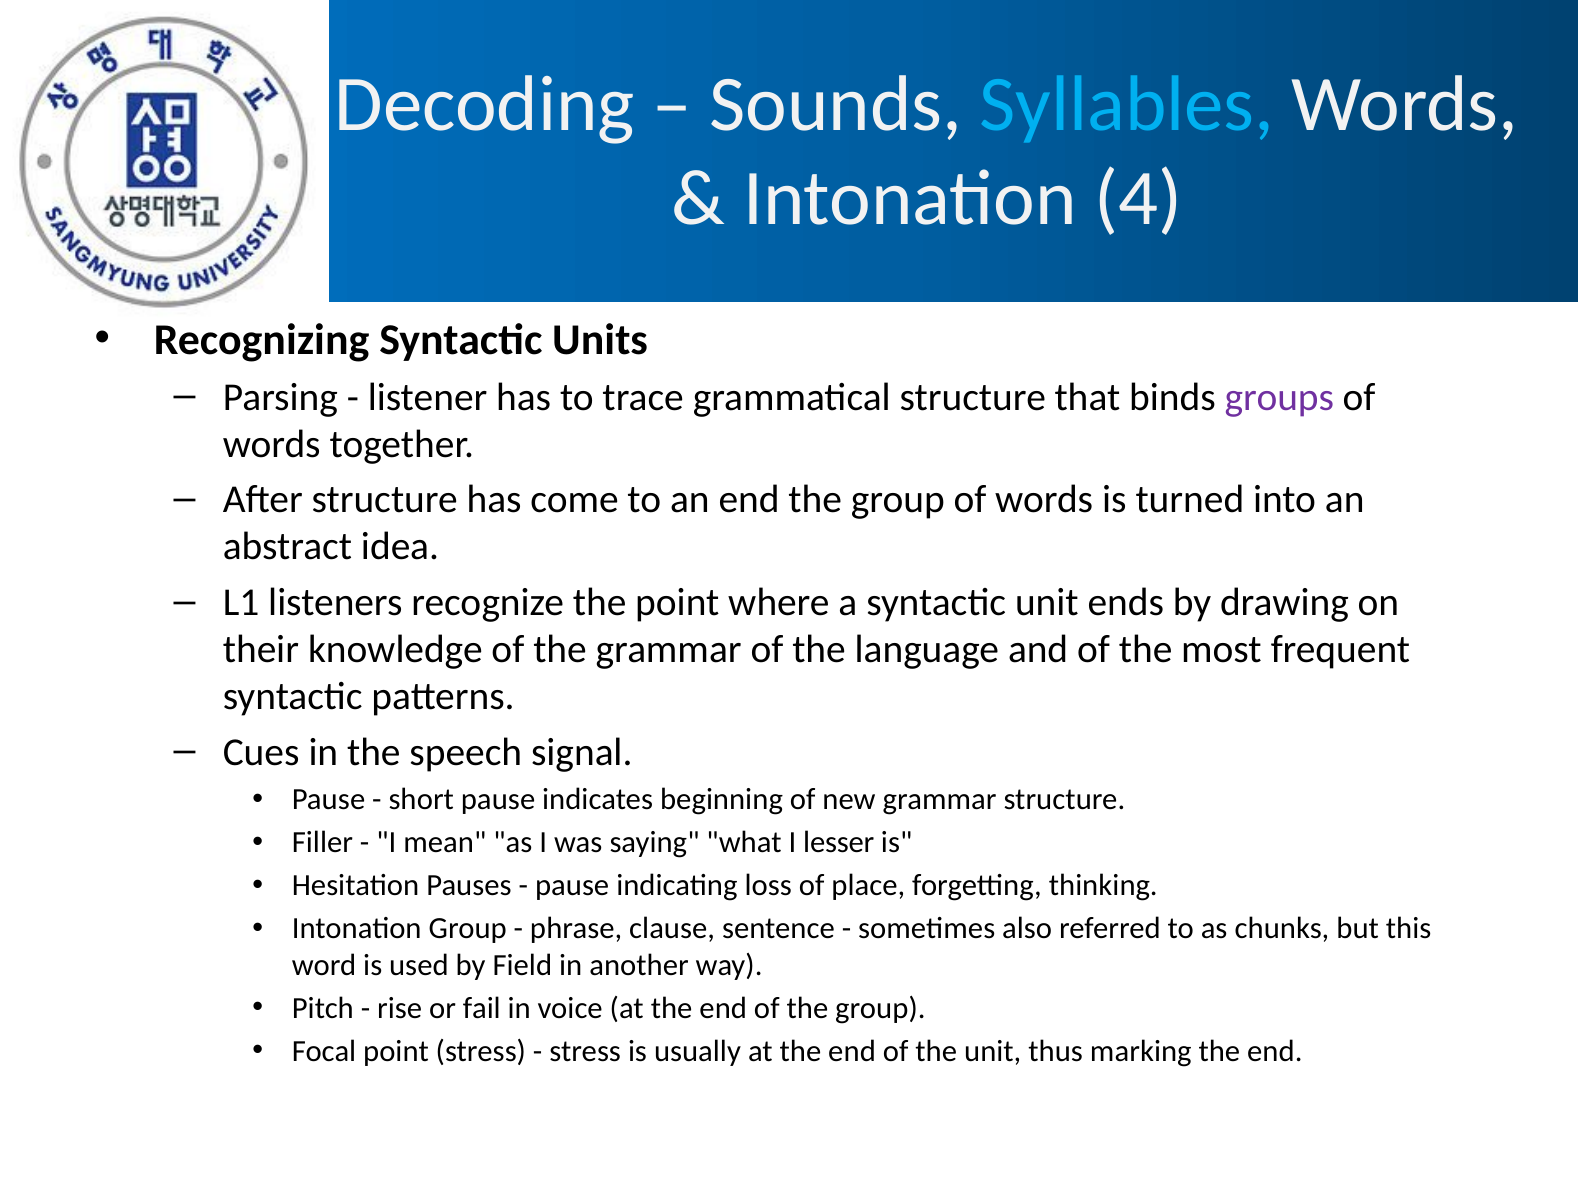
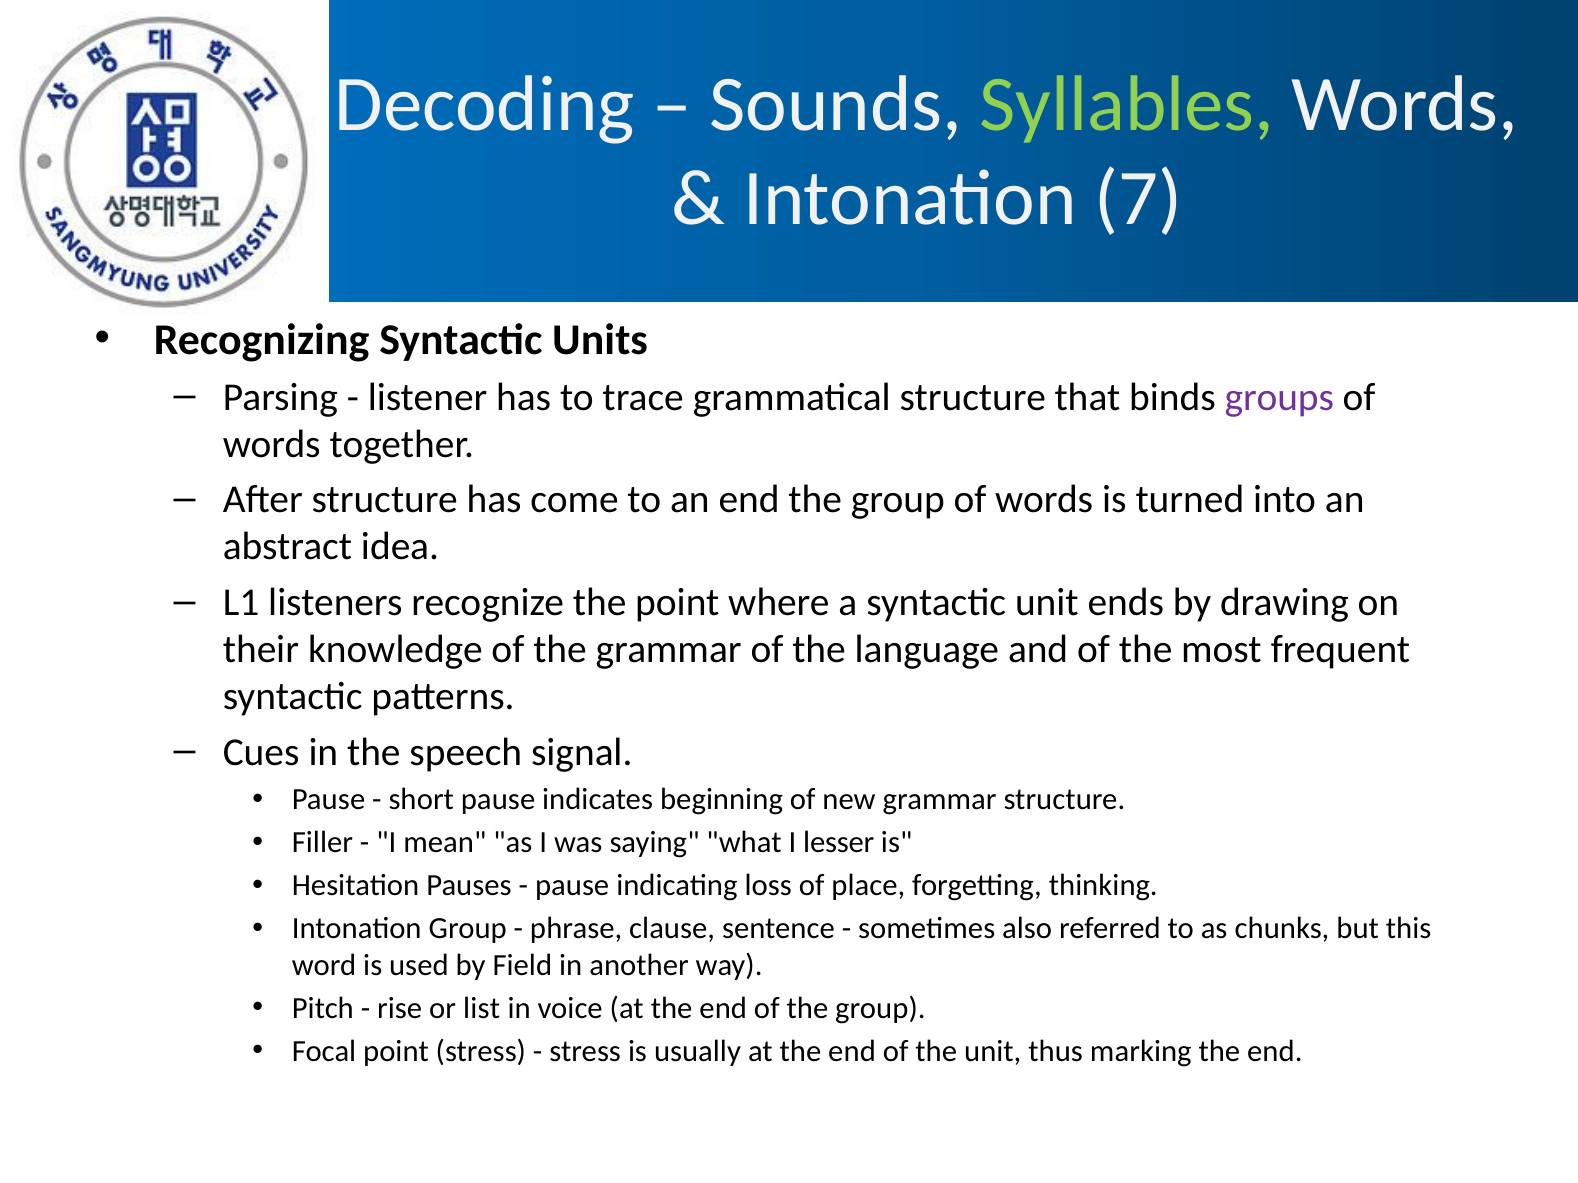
Syllables colour: light blue -> light green
4: 4 -> 7
fail: fail -> list
